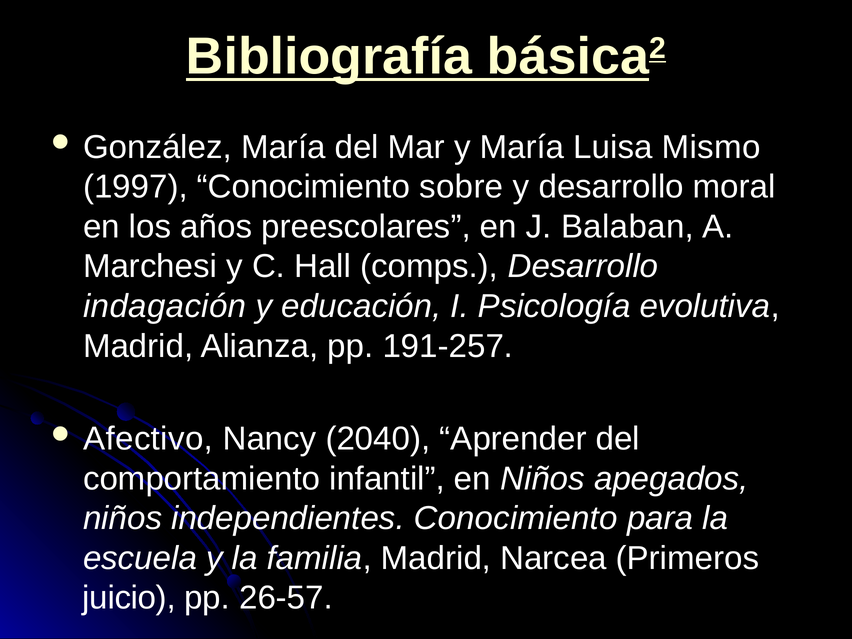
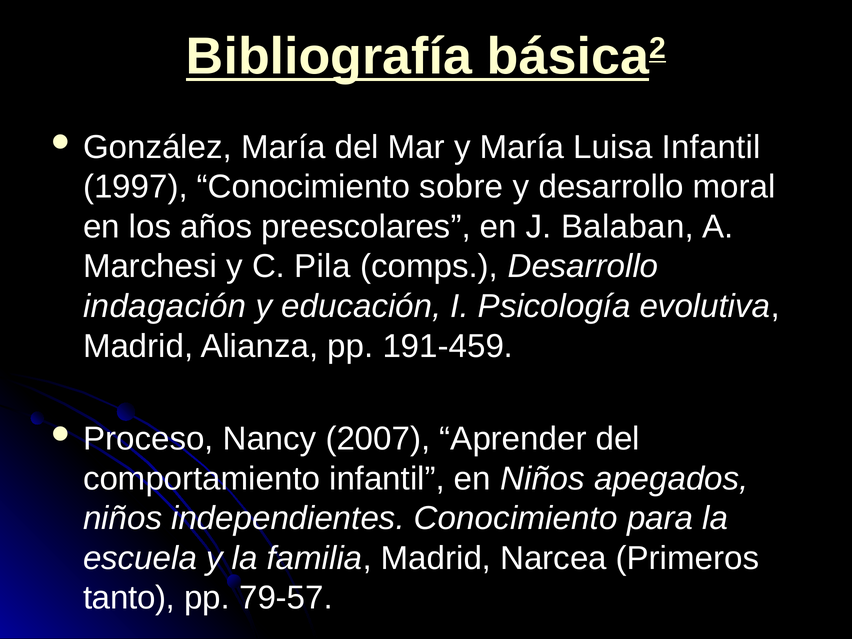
Luisa Mismo: Mismo -> Infantil
Hall: Hall -> Pila
191-257: 191-257 -> 191-459
Afectivo: Afectivo -> Proceso
2040: 2040 -> 2007
juicio: juicio -> tanto
26-57: 26-57 -> 79-57
